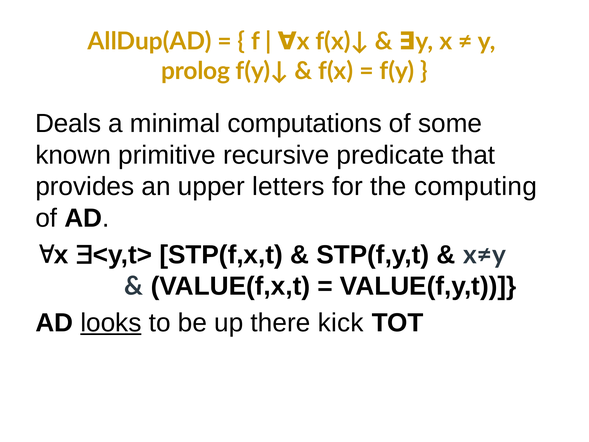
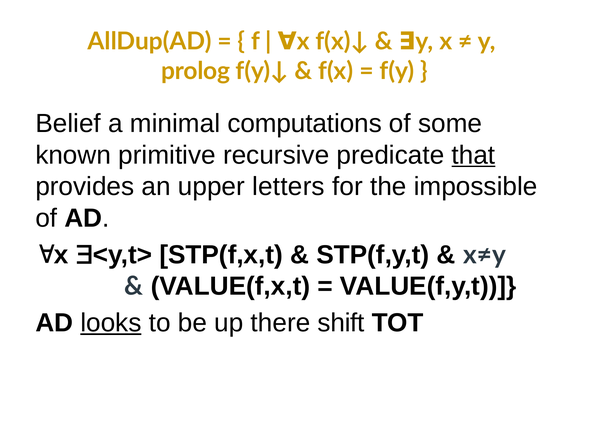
Deals: Deals -> Belief
that underline: none -> present
computing: computing -> impossible
kick: kick -> shift
